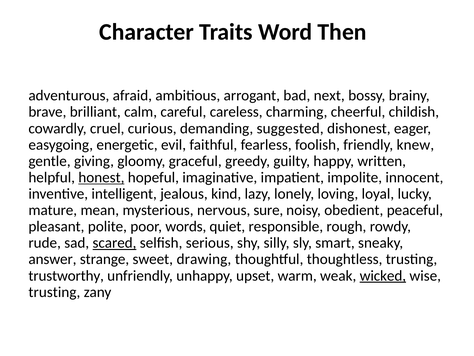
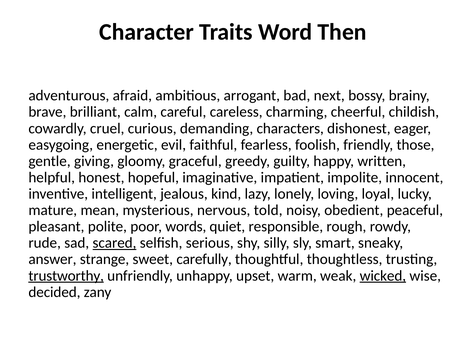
suggested: suggested -> characters
knew: knew -> those
honest underline: present -> none
sure: sure -> told
drawing: drawing -> carefully
trustworthy underline: none -> present
trusting at (54, 292): trusting -> decided
